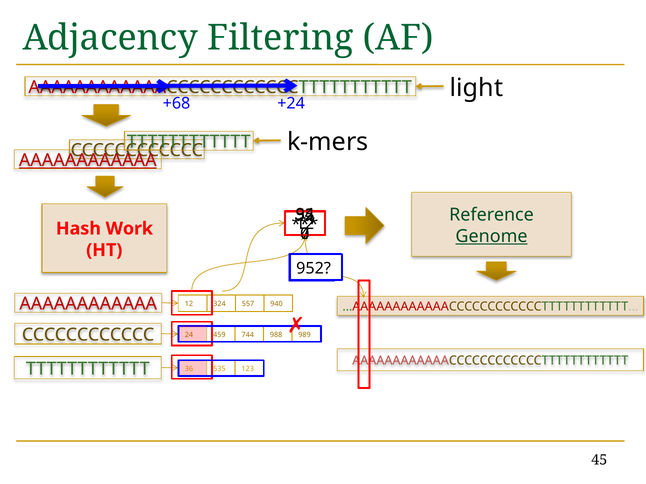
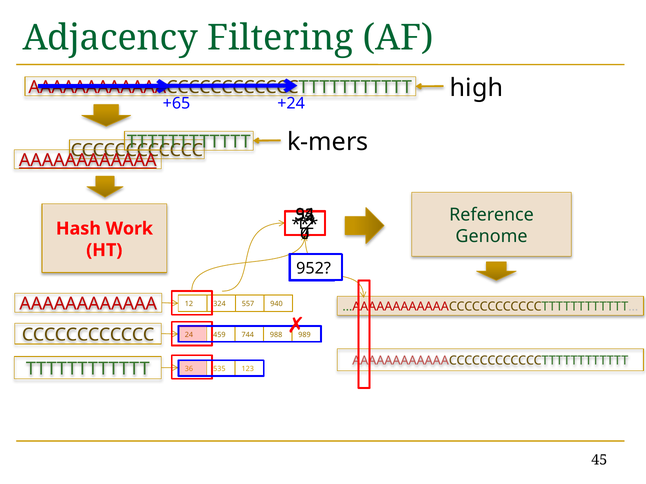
light: light -> high
+68: +68 -> +65
Genome underline: present -> none
